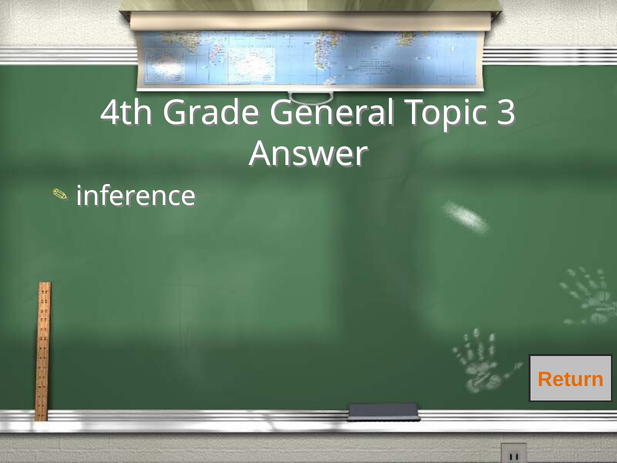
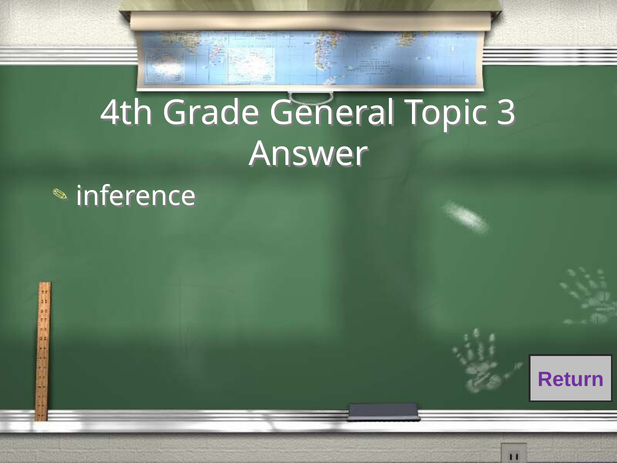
Return colour: orange -> purple
